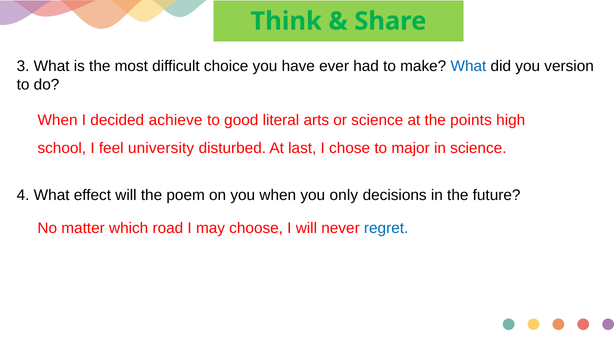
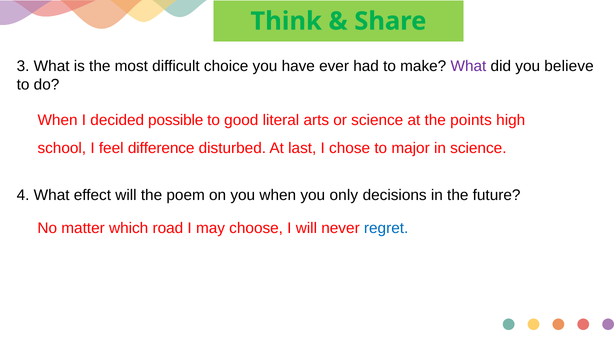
What at (468, 66) colour: blue -> purple
version: version -> believe
achieve: achieve -> possible
university: university -> difference
